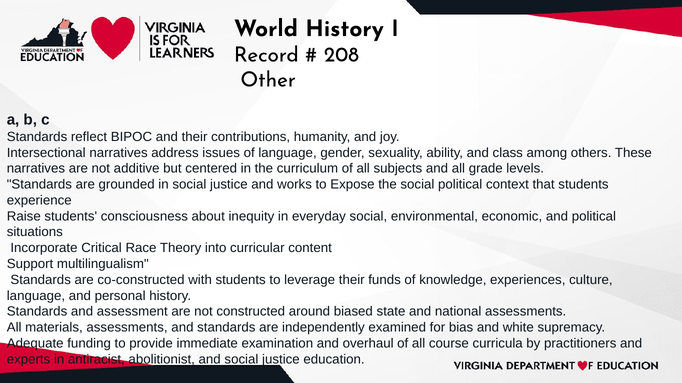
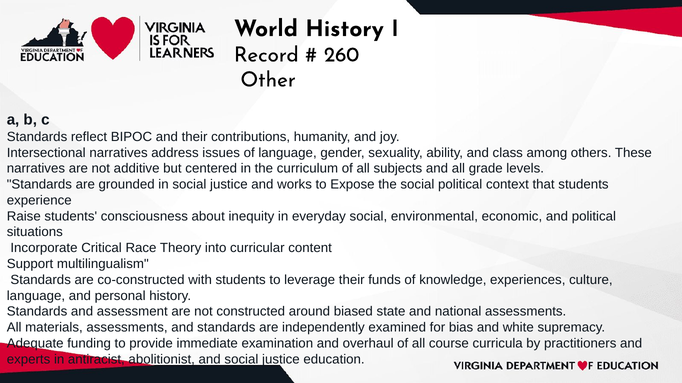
208: 208 -> 260
